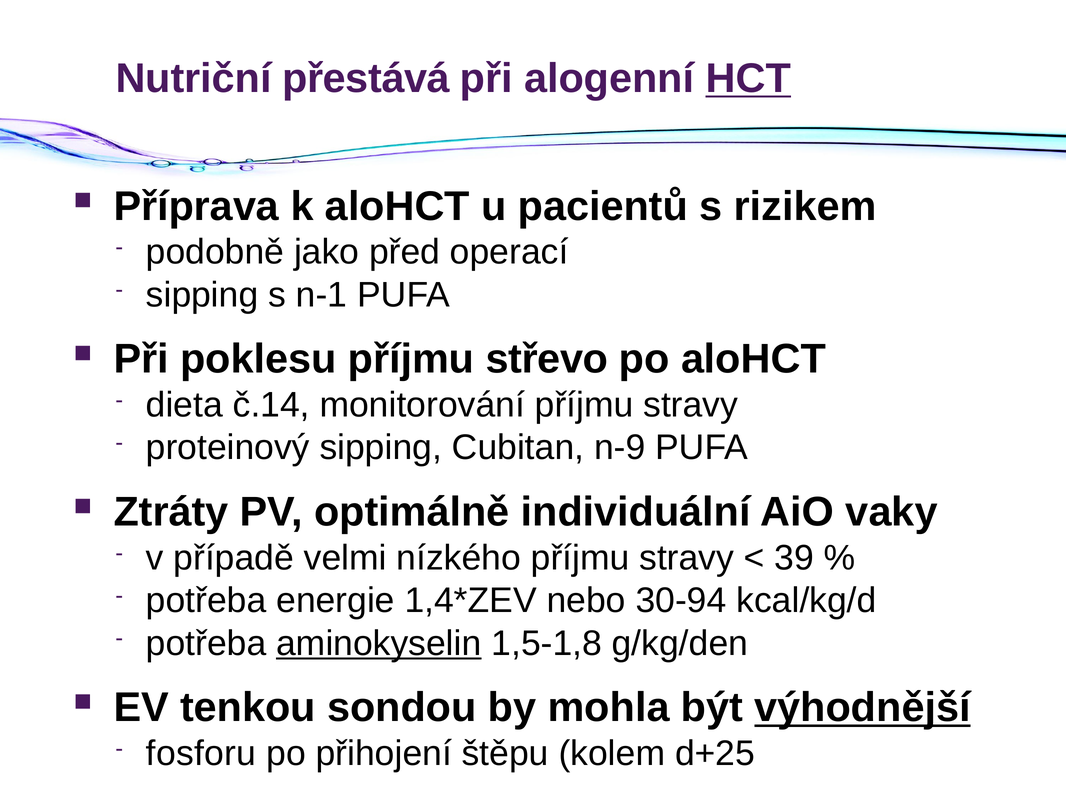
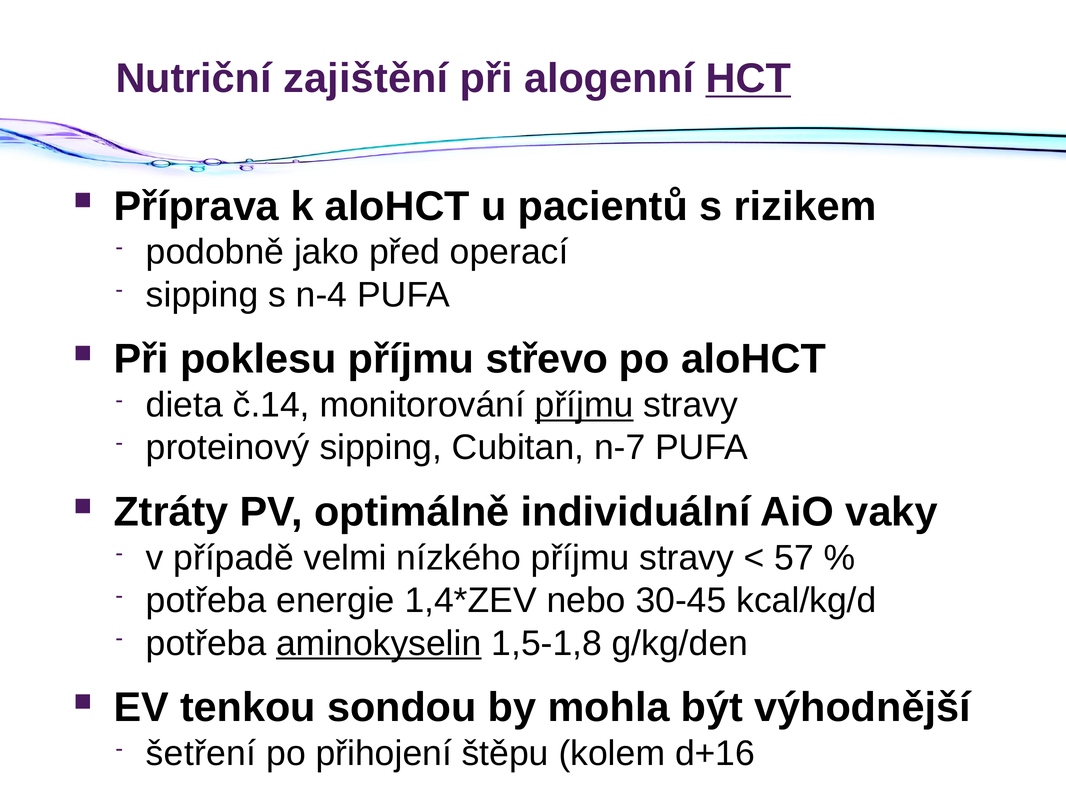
přestává: přestává -> zajištění
n-1: n-1 -> n-4
příjmu at (584, 405) underline: none -> present
n-9: n-9 -> n-7
39: 39 -> 57
30-94: 30-94 -> 30-45
výhodnější underline: present -> none
fosforu: fosforu -> šetření
d+25: d+25 -> d+16
